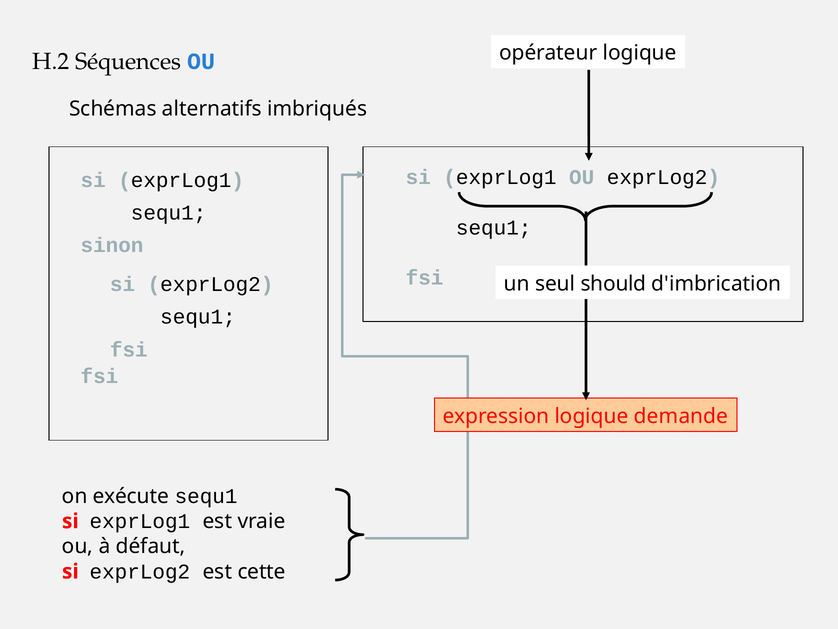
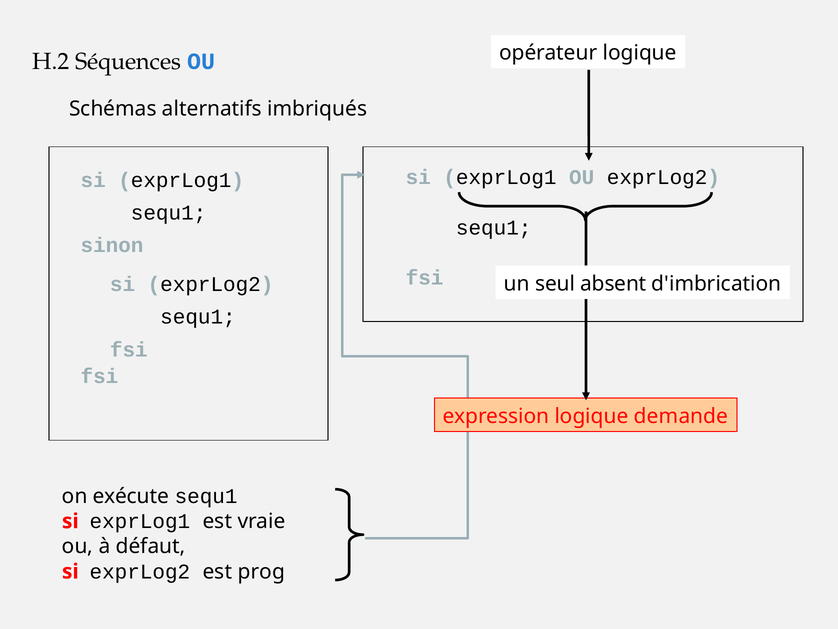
should: should -> absent
cette: cette -> prog
